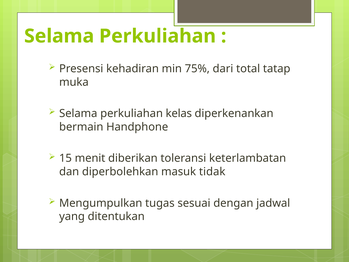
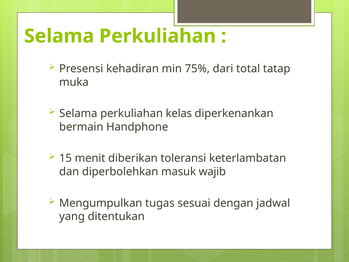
tidak: tidak -> wajib
